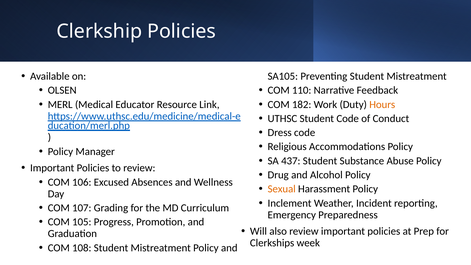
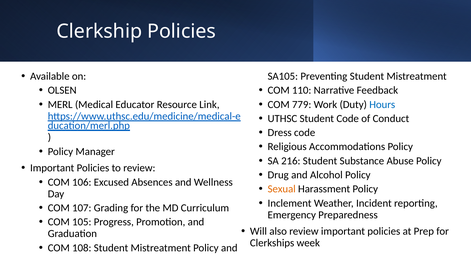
182: 182 -> 779
Hours colour: orange -> blue
437: 437 -> 216
